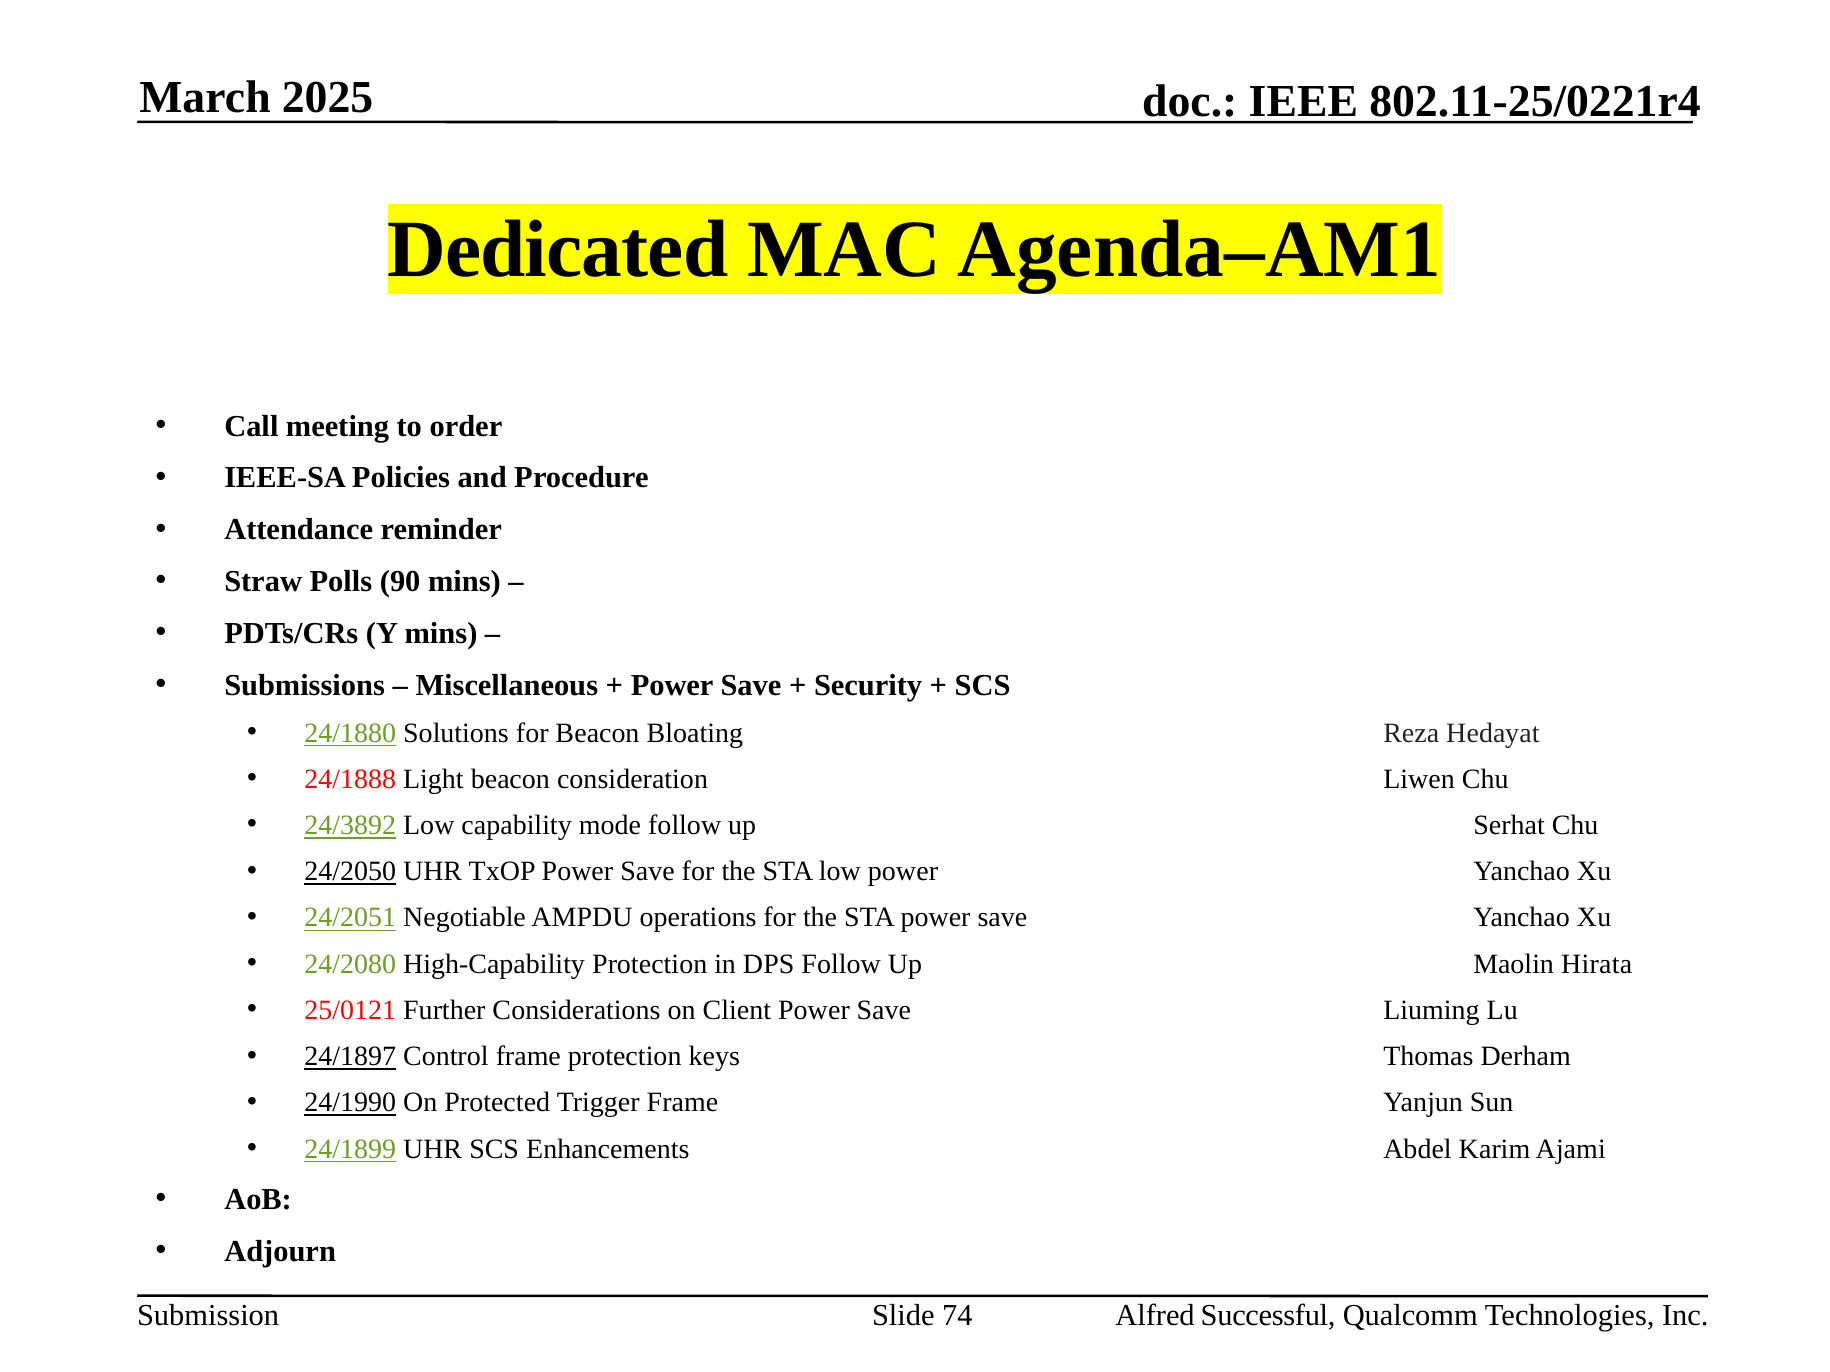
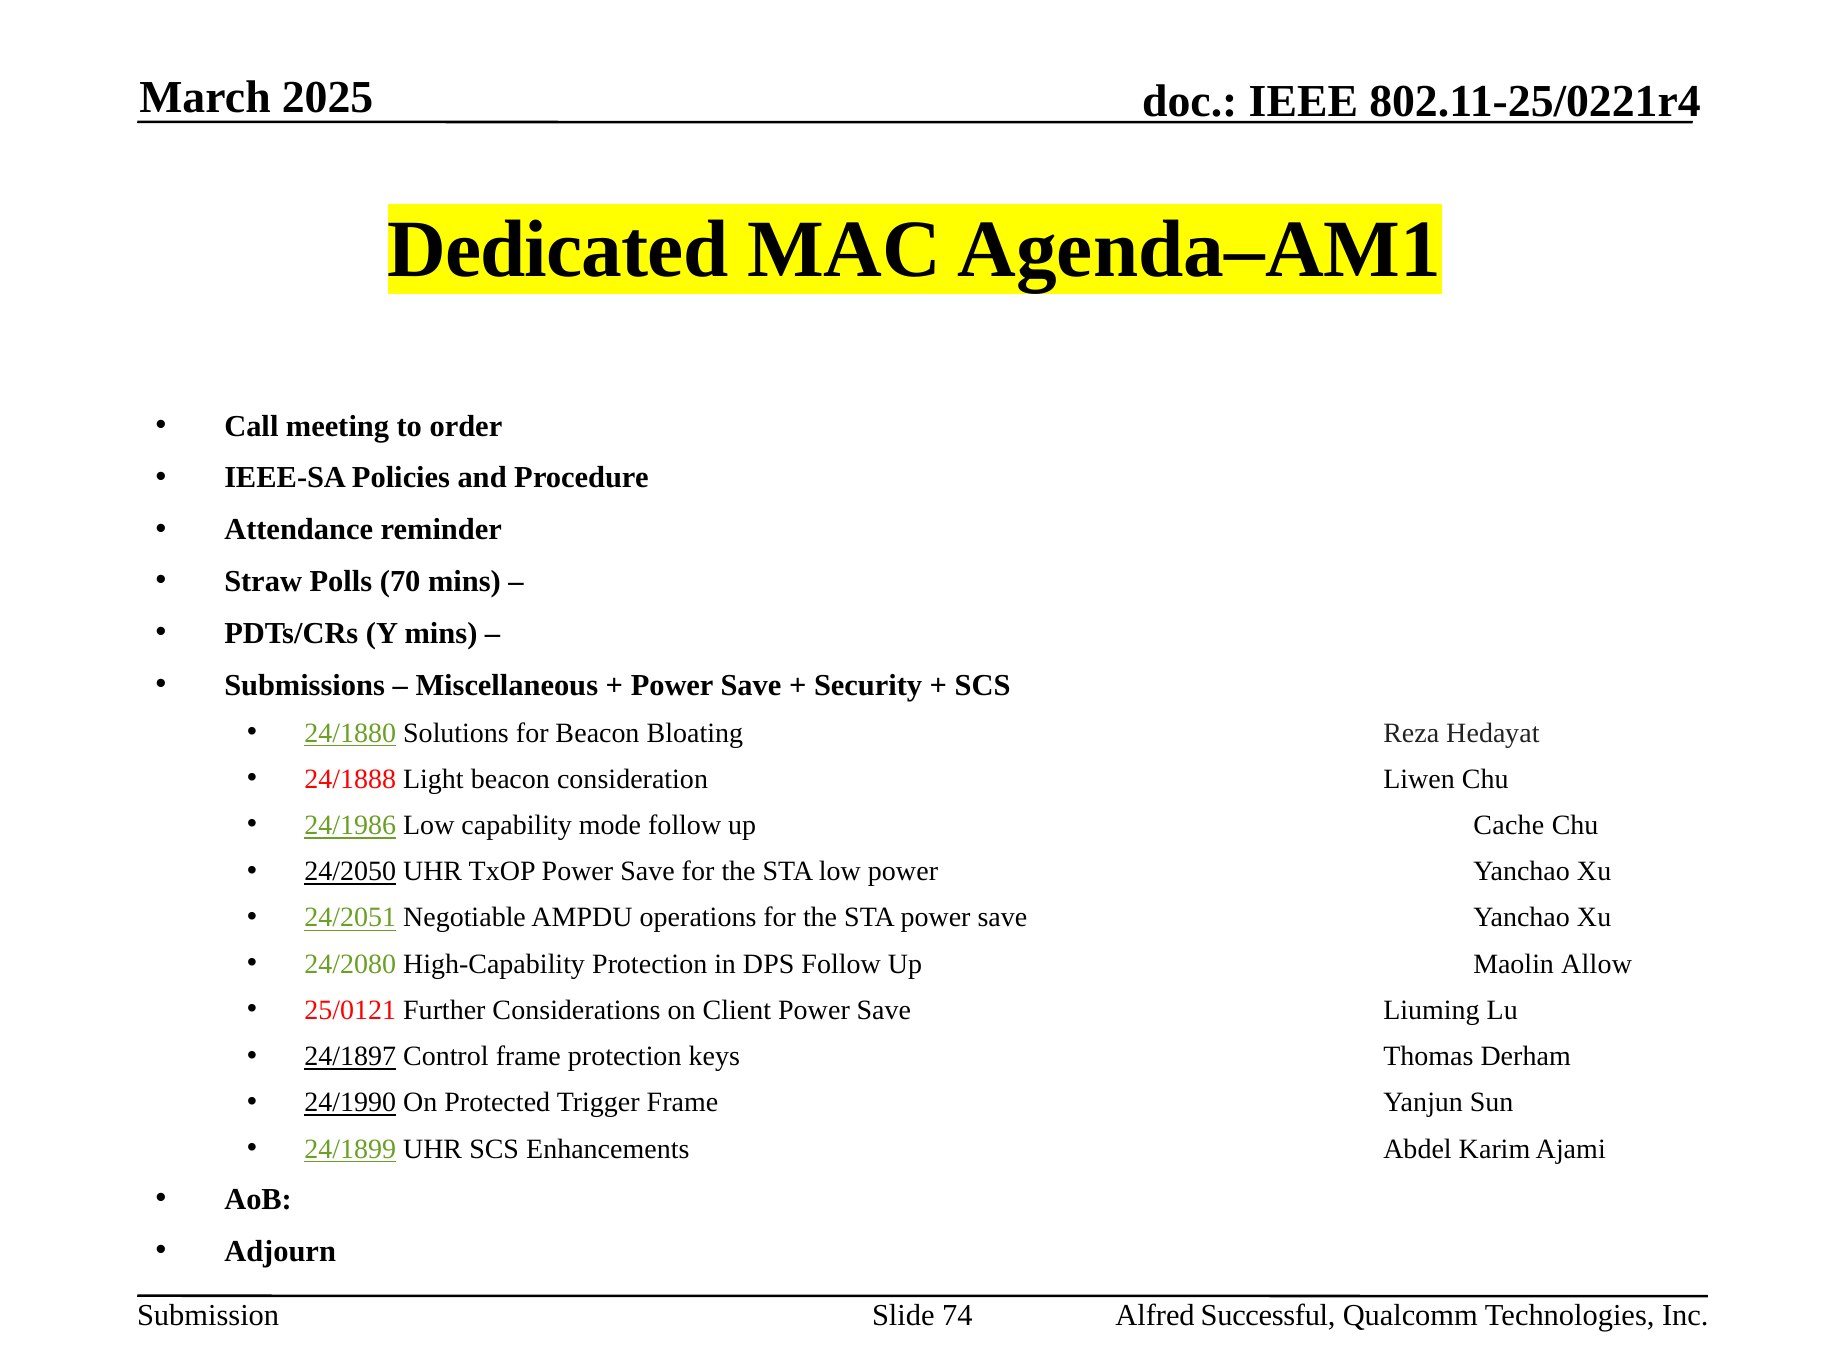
90: 90 -> 70
24/3892: 24/3892 -> 24/1986
Serhat: Serhat -> Cache
Hirata: Hirata -> Allow
